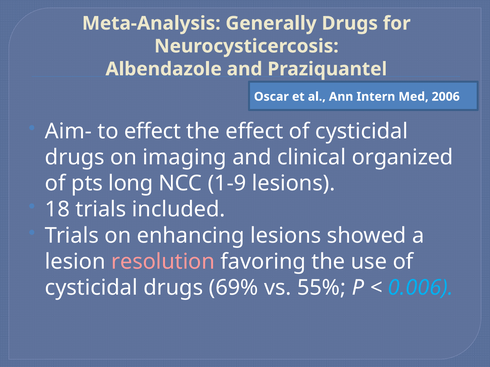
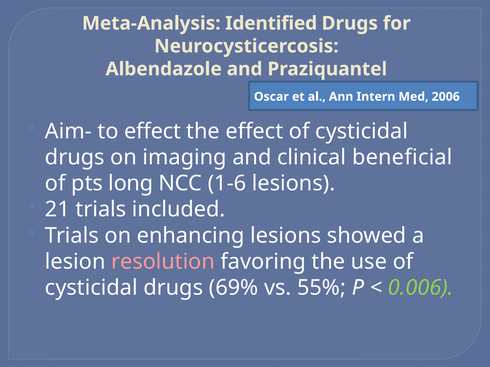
Generally: Generally -> Identified
organized: organized -> beneficial
1-9: 1-9 -> 1-6
18: 18 -> 21
0.006 colour: light blue -> light green
